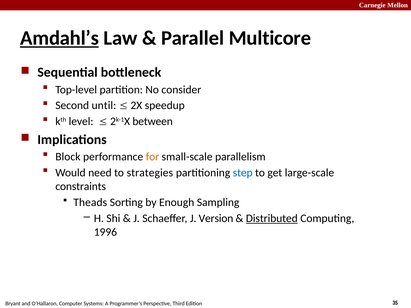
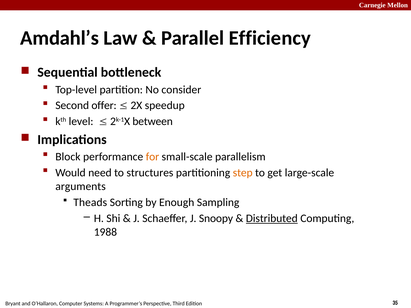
Amdahl’s underline: present -> none
Multicore: Multicore -> Efficiency
until: until -> offer
strategies: strategies -> structures
step colour: blue -> orange
constraints: constraints -> arguments
Version: Version -> Snoopy
1996: 1996 -> 1988
